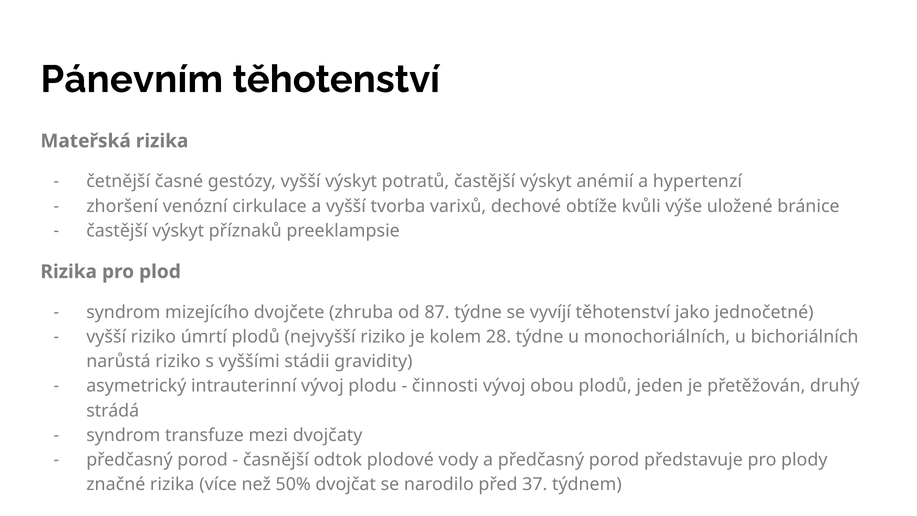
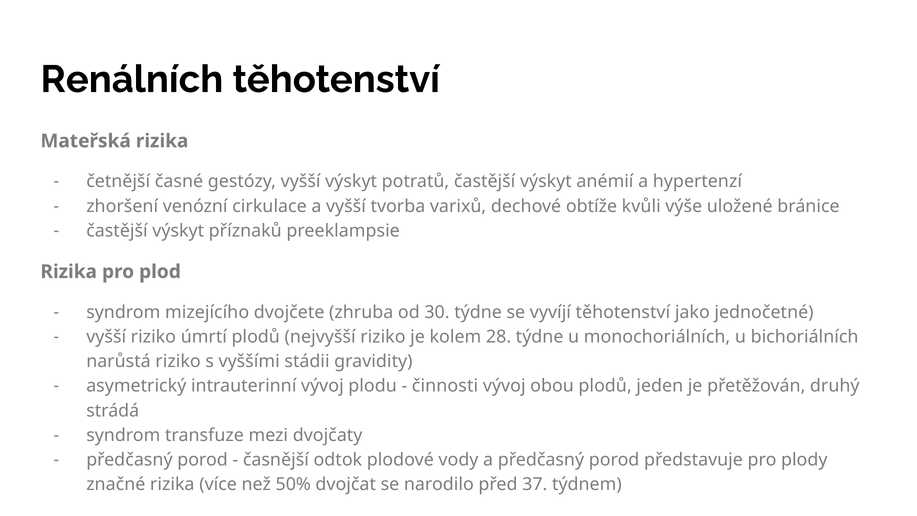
Pánevním: Pánevním -> Renálních
87: 87 -> 30
